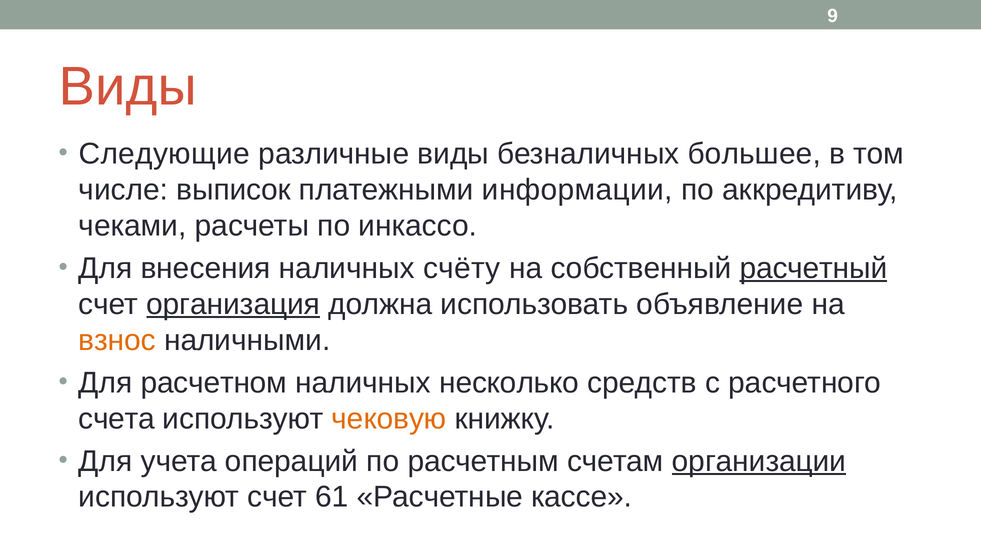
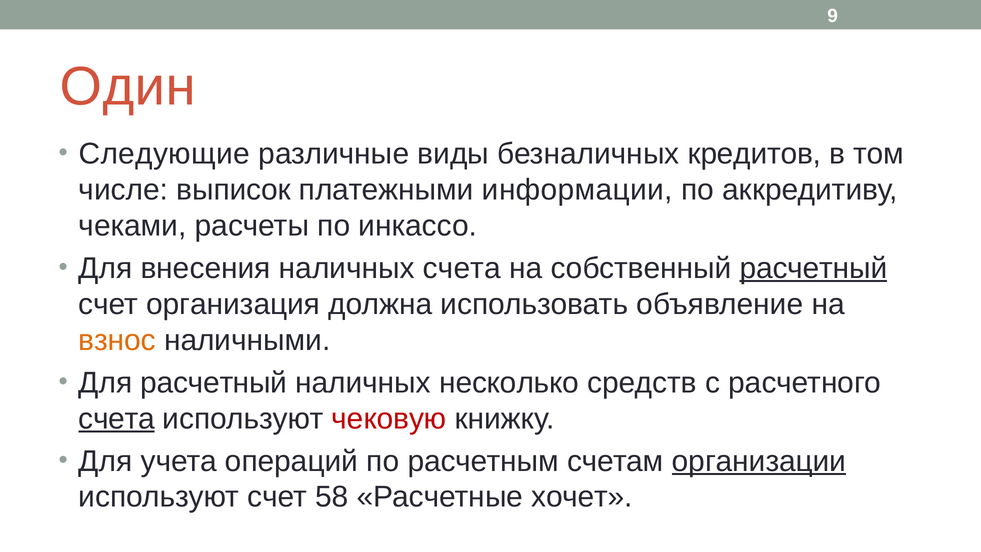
Виды at (128, 87): Виды -> Один
большее: большее -> кредитов
наличных счёту: счёту -> счета
организация underline: present -> none
Для расчетном: расчетном -> расчетный
счета at (117, 419) underline: none -> present
чековую colour: orange -> red
61: 61 -> 58
кассе: кассе -> хочет
